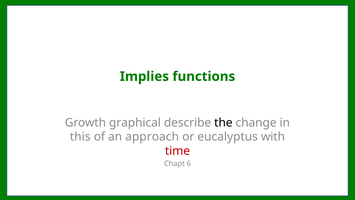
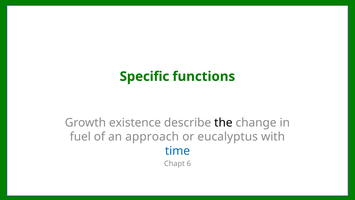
Implies: Implies -> Specific
graphical: graphical -> existence
this: this -> fuel
time colour: red -> blue
